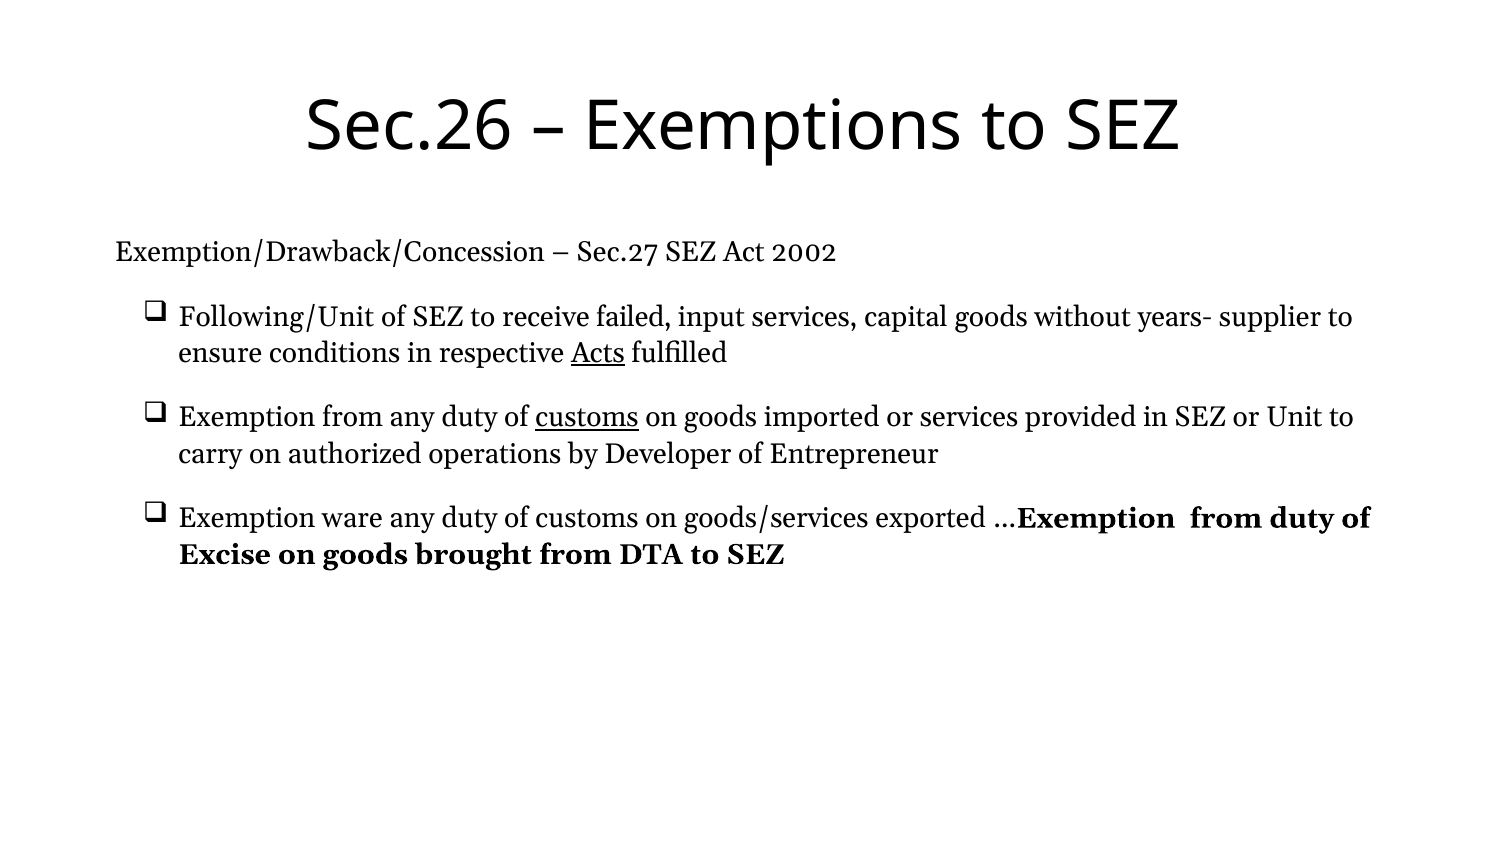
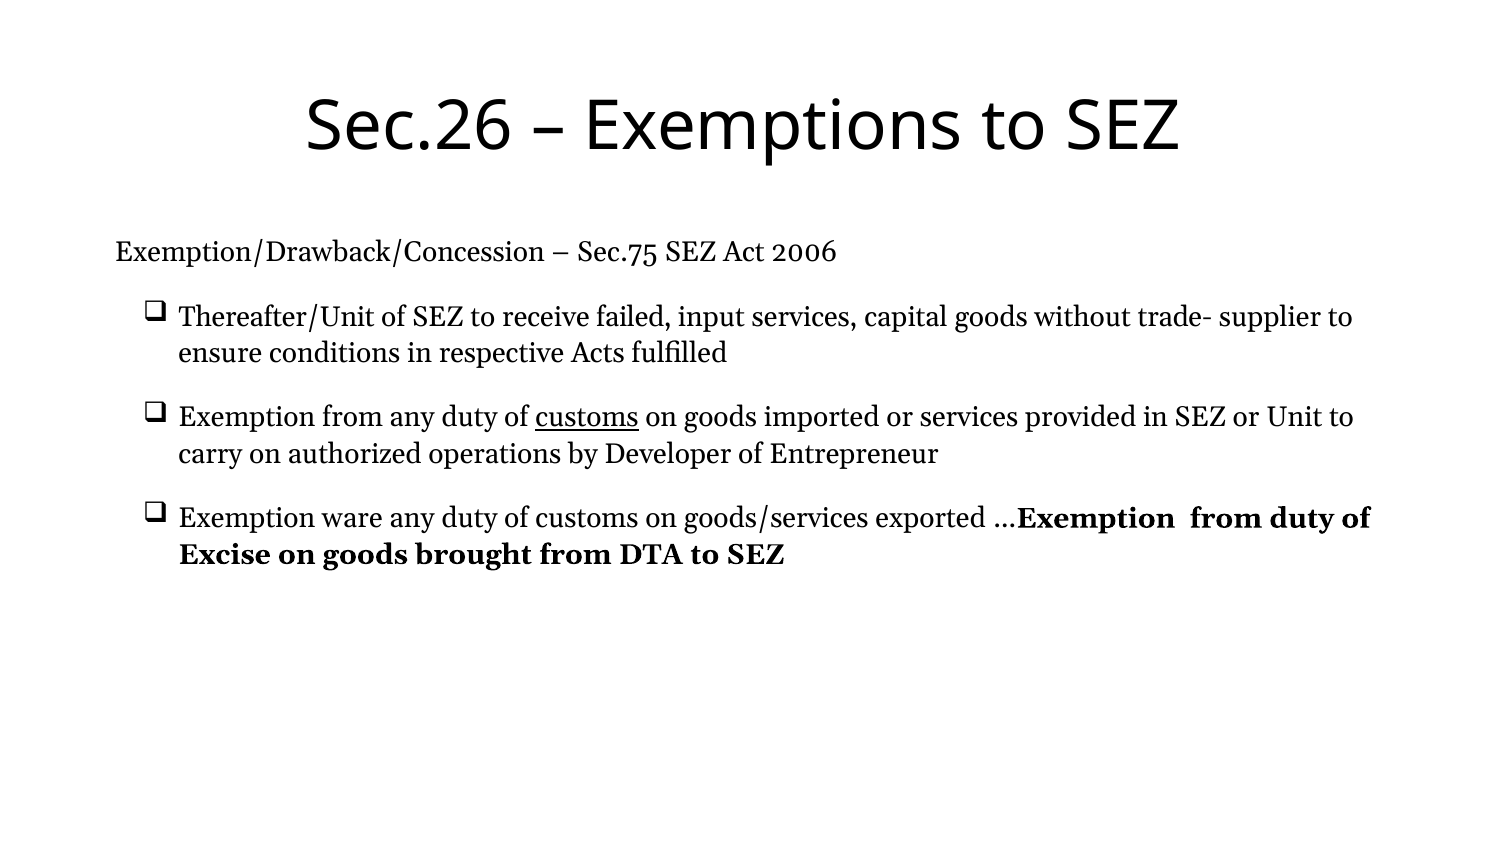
Sec.27: Sec.27 -> Sec.75
2002: 2002 -> 2006
Following/Unit: Following/Unit -> Thereafter/Unit
years-: years- -> trade-
Acts underline: present -> none
